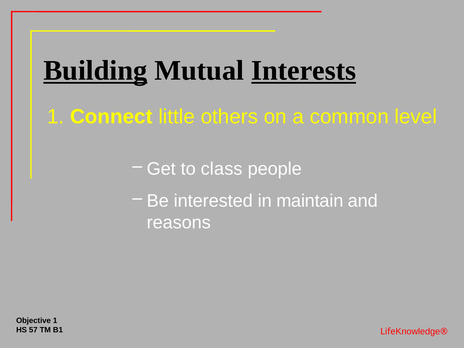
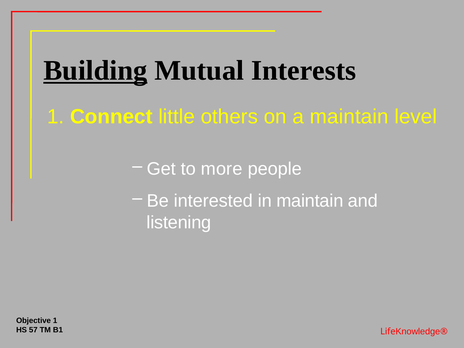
Interests underline: present -> none
a common: common -> maintain
class: class -> more
reasons: reasons -> listening
